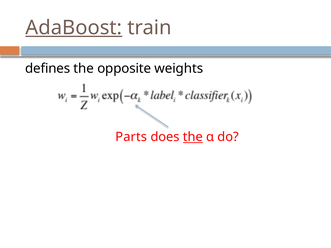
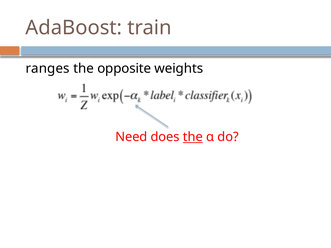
AdaBoost underline: present -> none
defines: defines -> ranges
Parts: Parts -> Need
